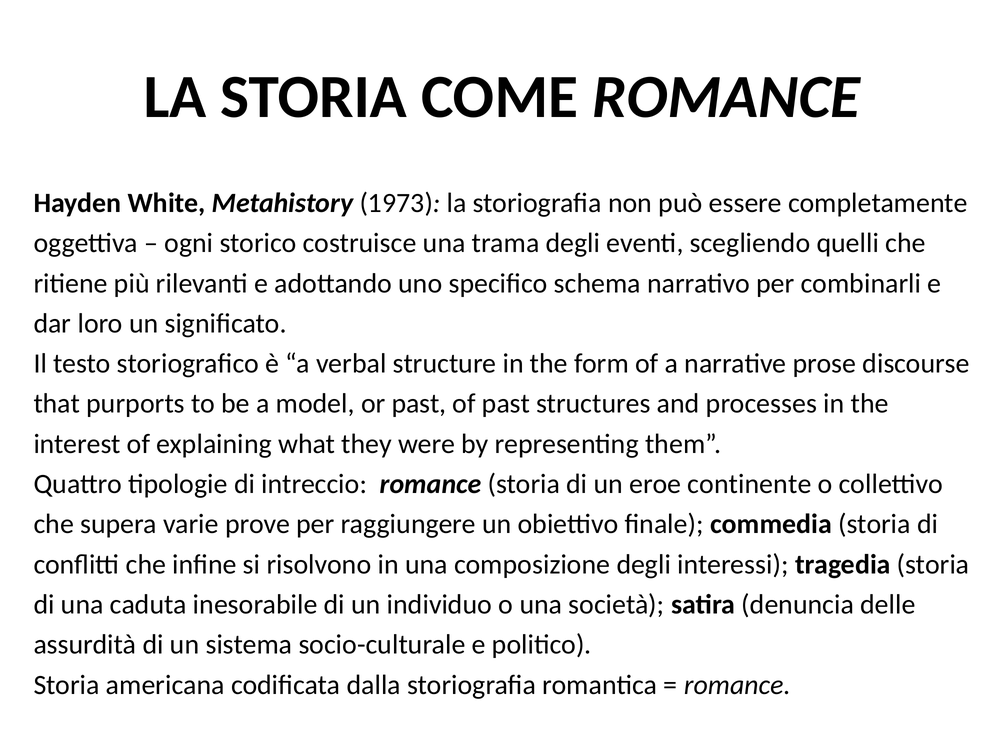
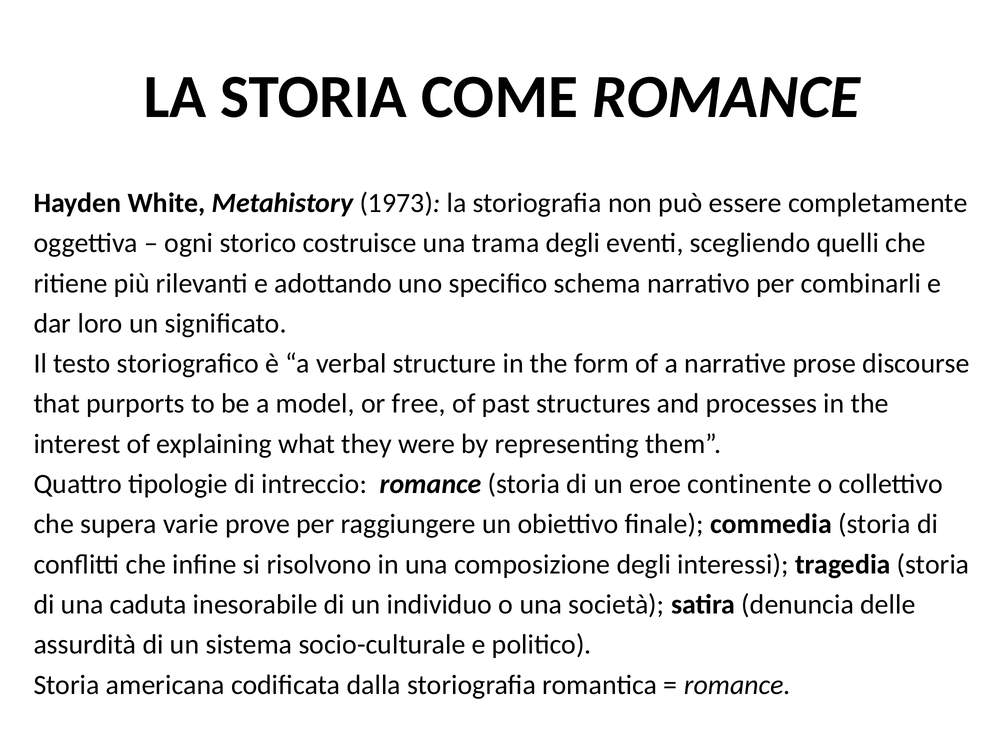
or past: past -> free
